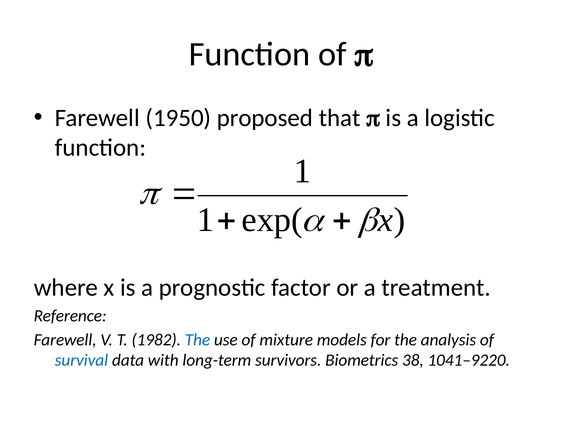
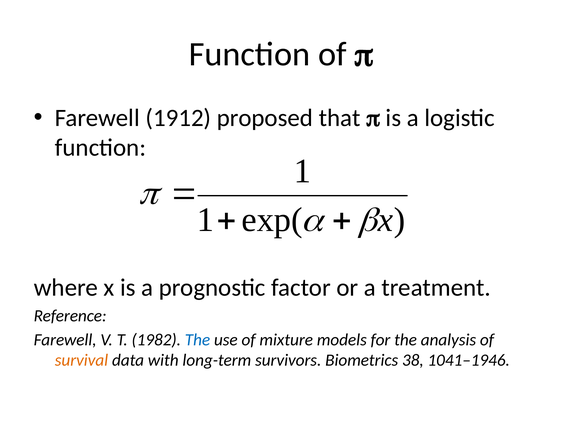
1950: 1950 -> 1912
survival colour: blue -> orange
1041–9220: 1041–9220 -> 1041–1946
